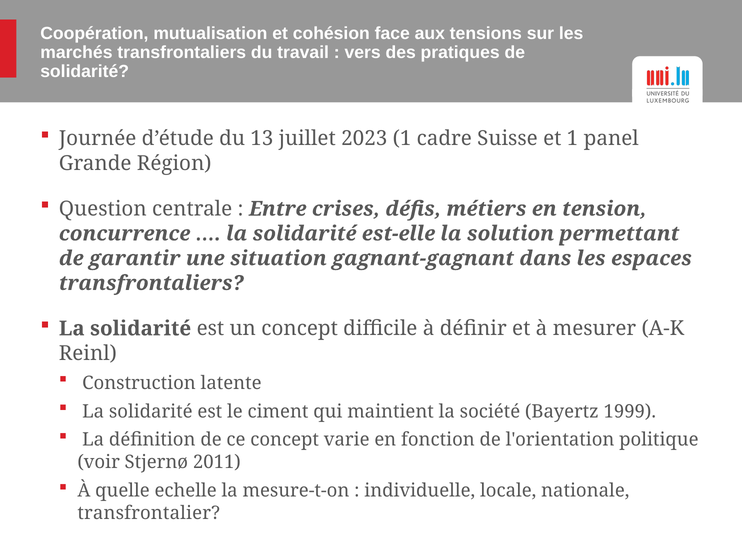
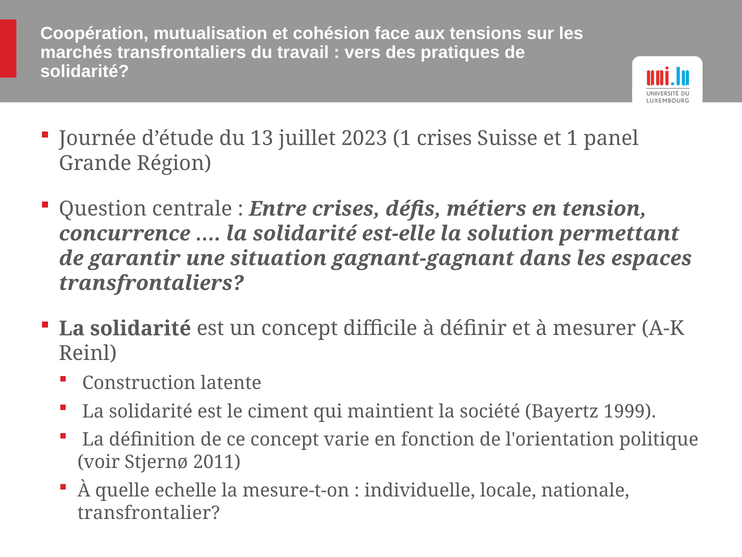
1 cadre: cadre -> crises
